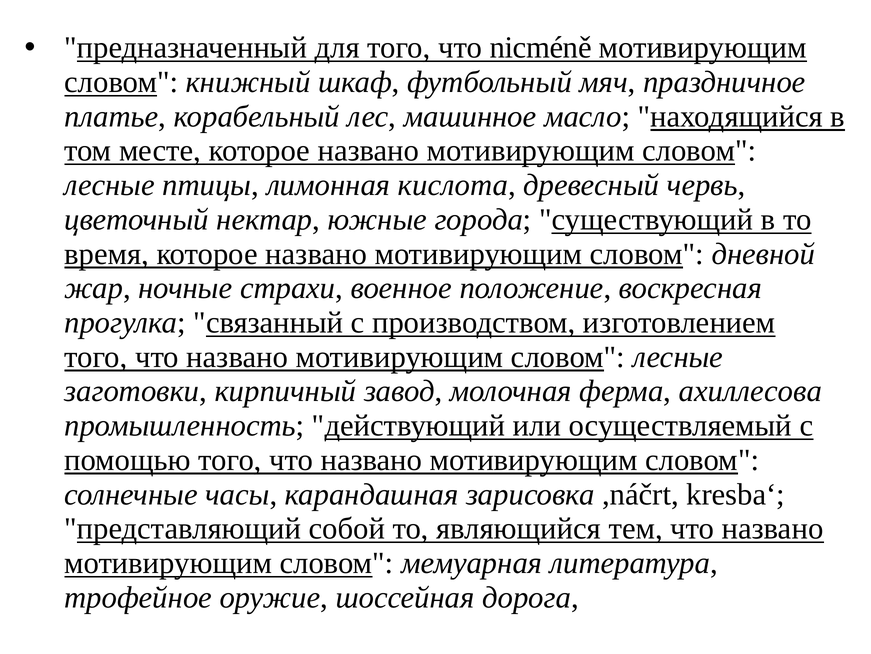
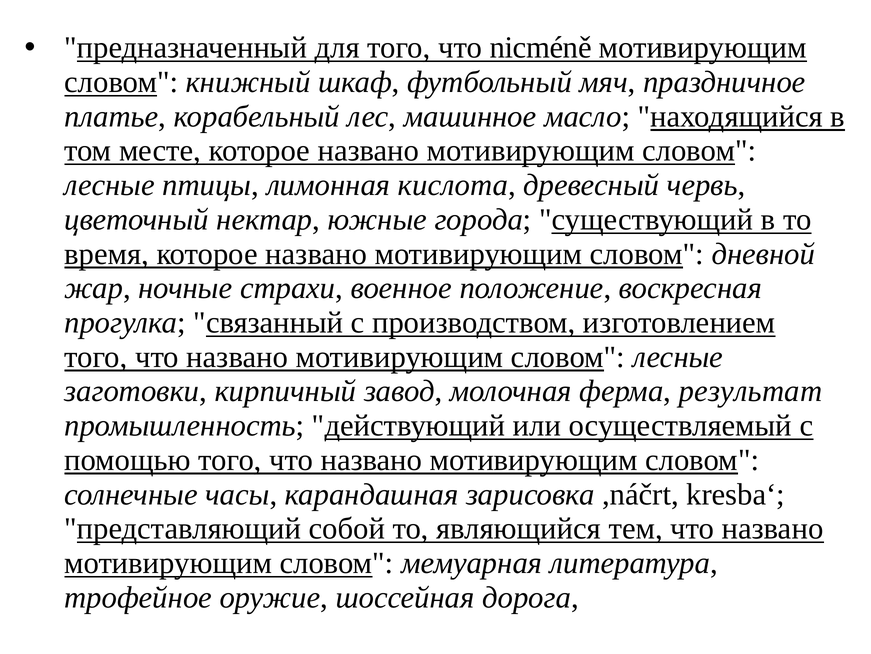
ахиллесова: ахиллесова -> результат
